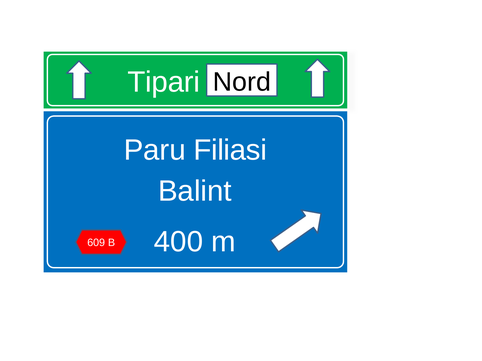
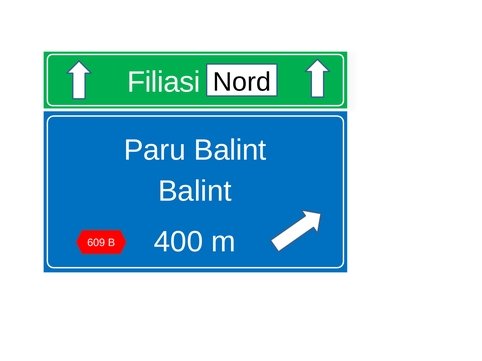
Tipari: Tipari -> Filiasi
Paru Filiasi: Filiasi -> Balint
